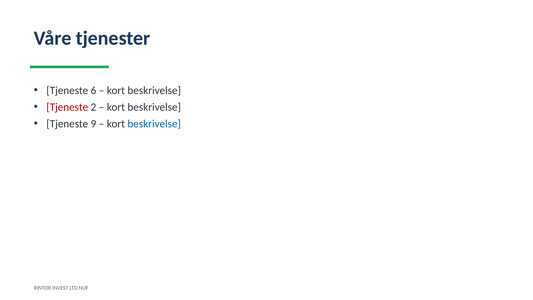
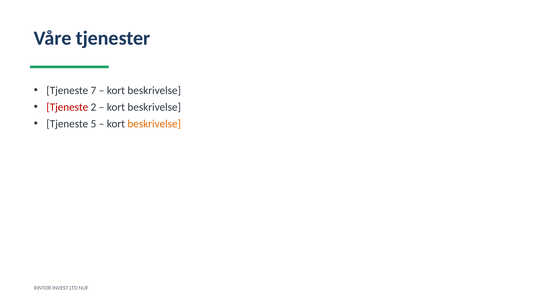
6: 6 -> 7
9: 9 -> 5
beskrivelse at (154, 124) colour: blue -> orange
